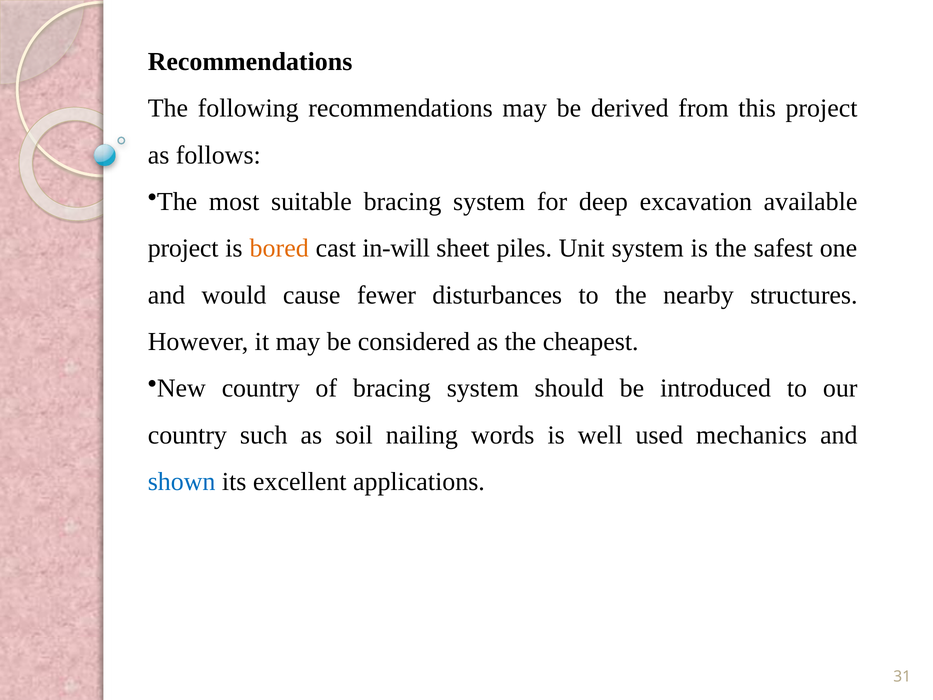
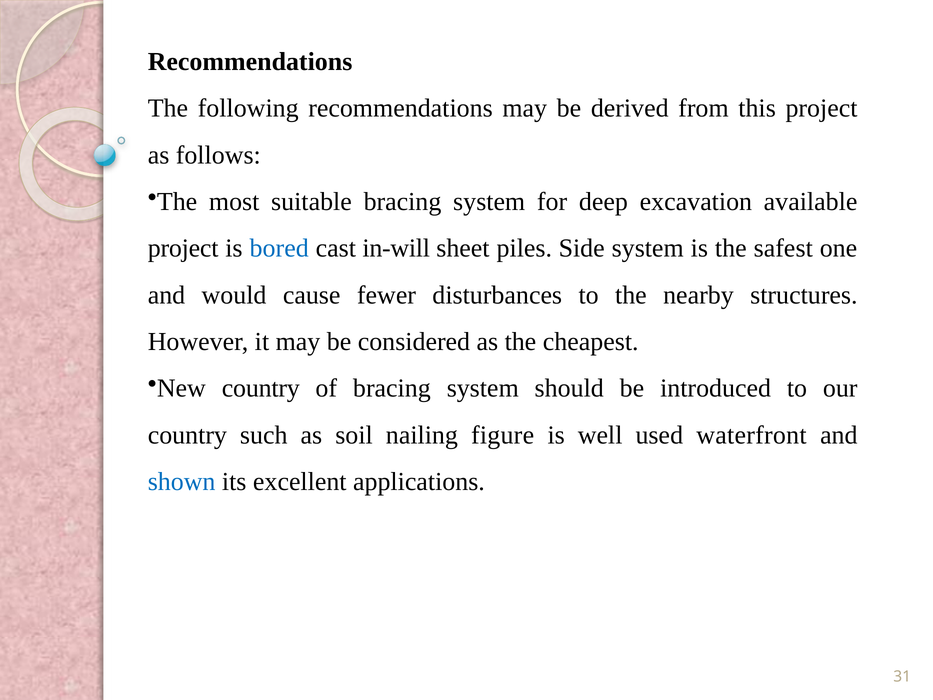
bored colour: orange -> blue
Unit: Unit -> Side
words: words -> figure
mechanics: mechanics -> waterfront
